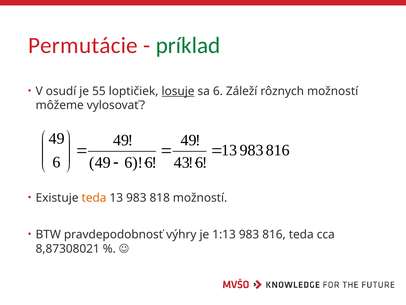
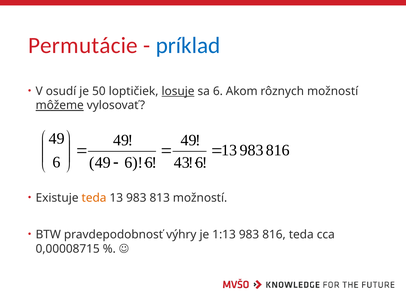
príklad colour: green -> blue
55: 55 -> 50
Záleží: Záleží -> Akom
môžeme underline: none -> present
818: 818 -> 813
8,87308021: 8,87308021 -> 0,00008715
